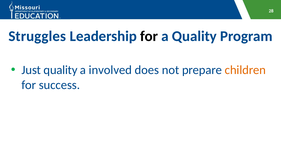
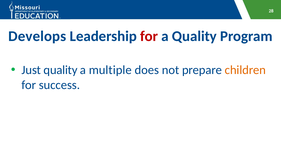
Struggles: Struggles -> Develops
for at (149, 36) colour: black -> red
involved: involved -> multiple
